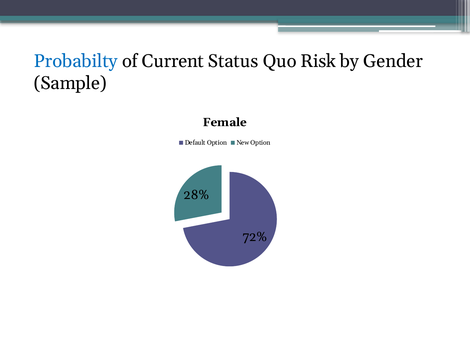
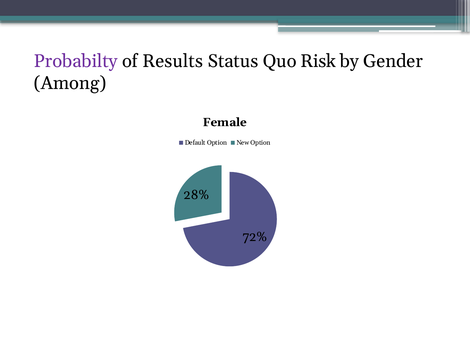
Probabilty colour: blue -> purple
Current: Current -> Results
Sample: Sample -> Among
